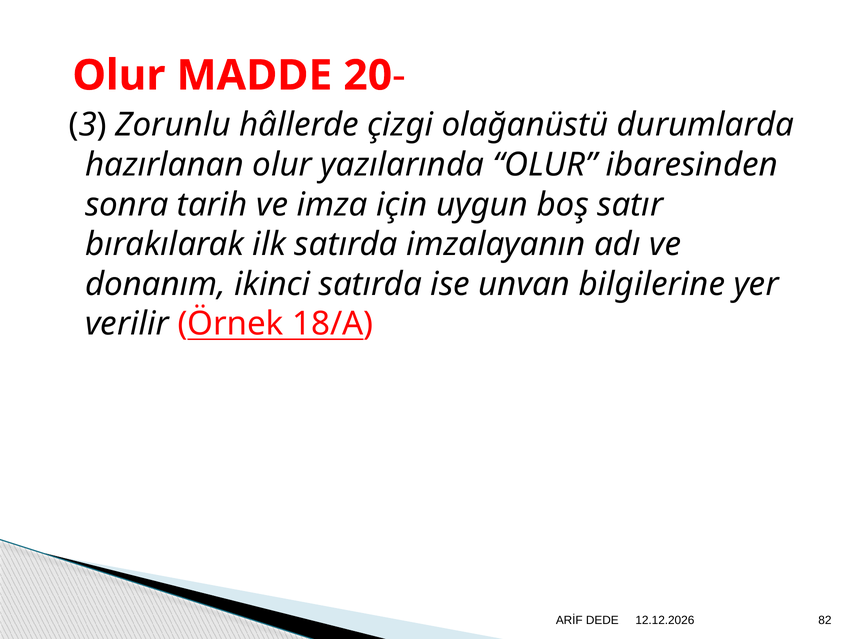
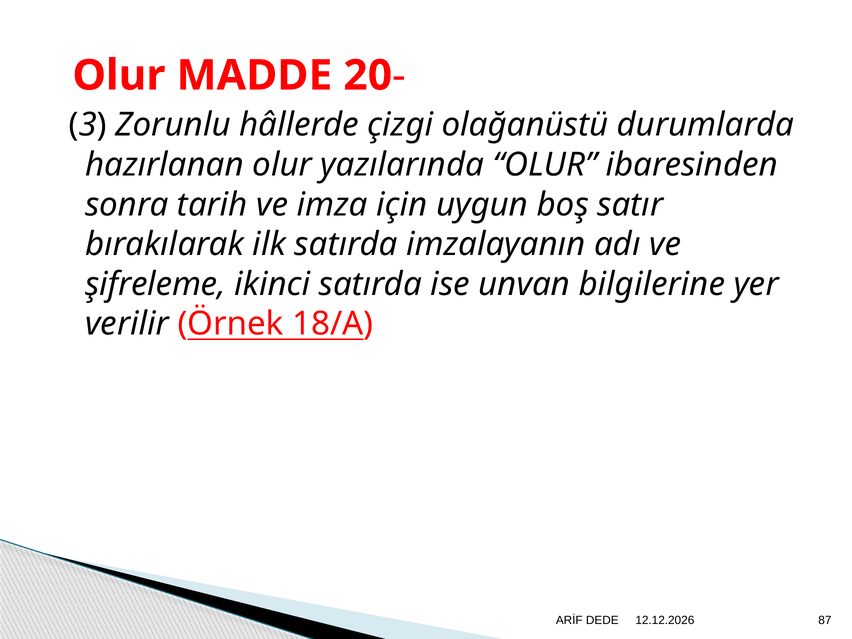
donanım: donanım -> şifreleme
82: 82 -> 87
